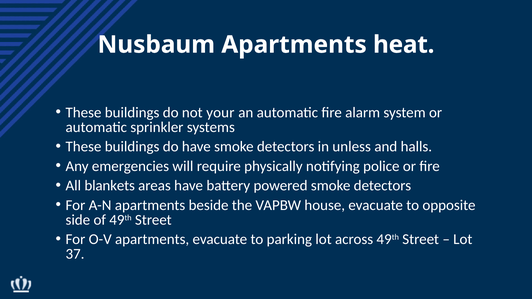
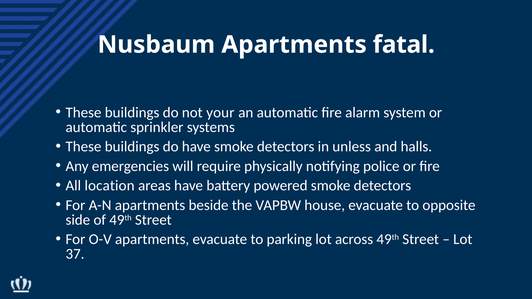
heat: heat -> fatal
blankets: blankets -> location
